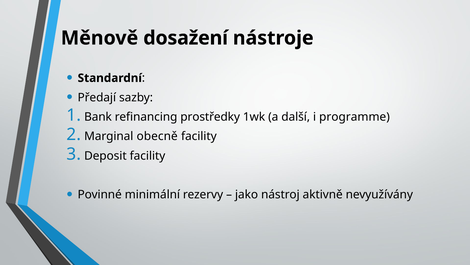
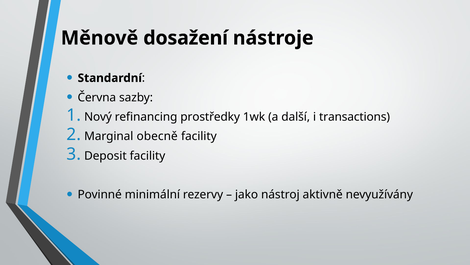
Předají: Předají -> Června
Bank: Bank -> Nový
programme: programme -> transactions
